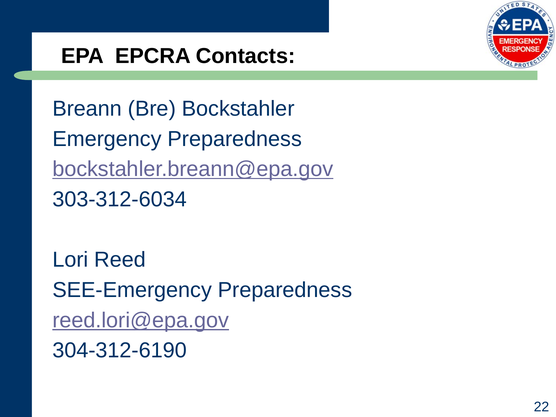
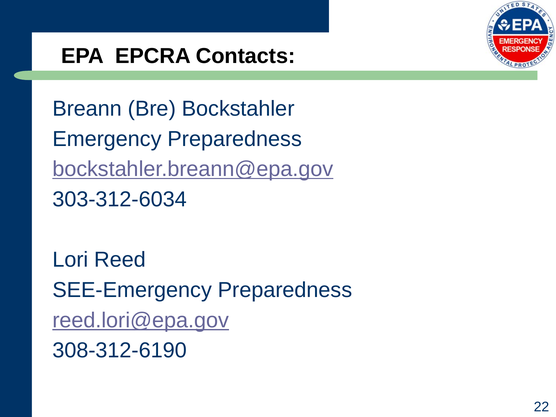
304-312-6190: 304-312-6190 -> 308-312-6190
